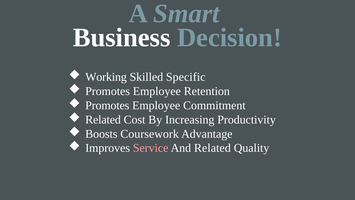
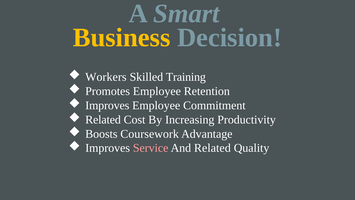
Business colour: white -> yellow
Working: Working -> Workers
Specific: Specific -> Training
Promotes at (107, 105): Promotes -> Improves
